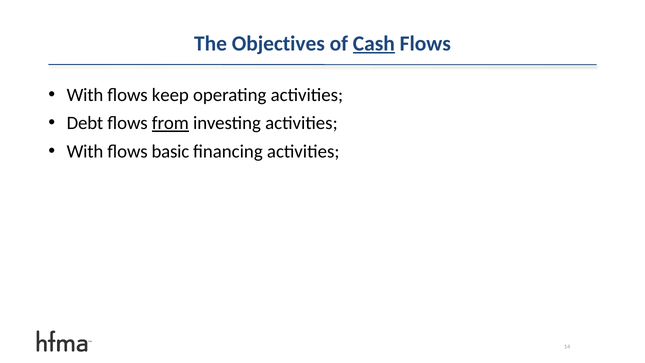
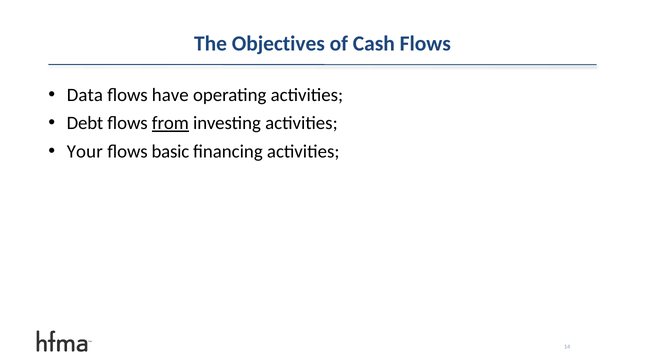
Cash underline: present -> none
With at (85, 95): With -> Data
keep: keep -> have
With at (85, 151): With -> Your
